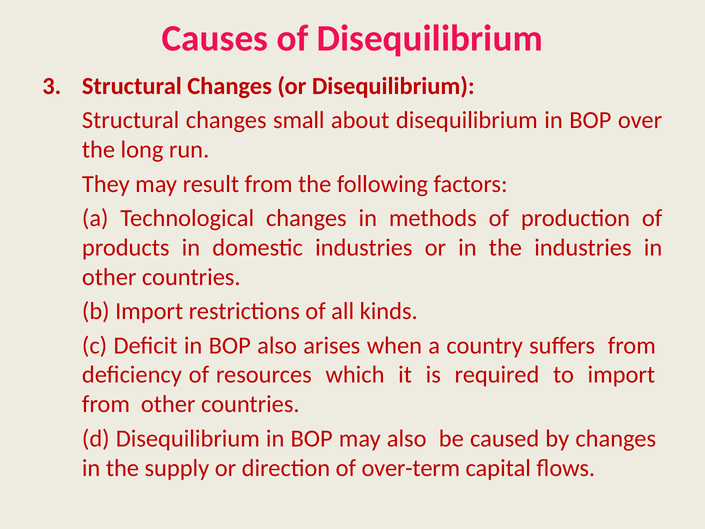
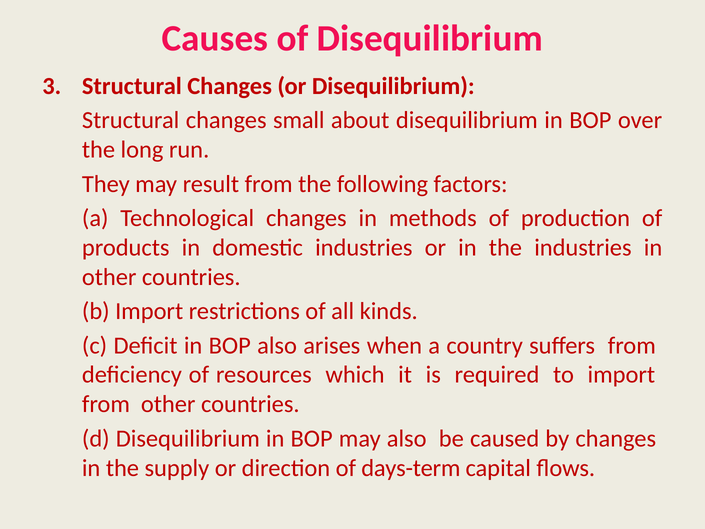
over-term: over-term -> days-term
